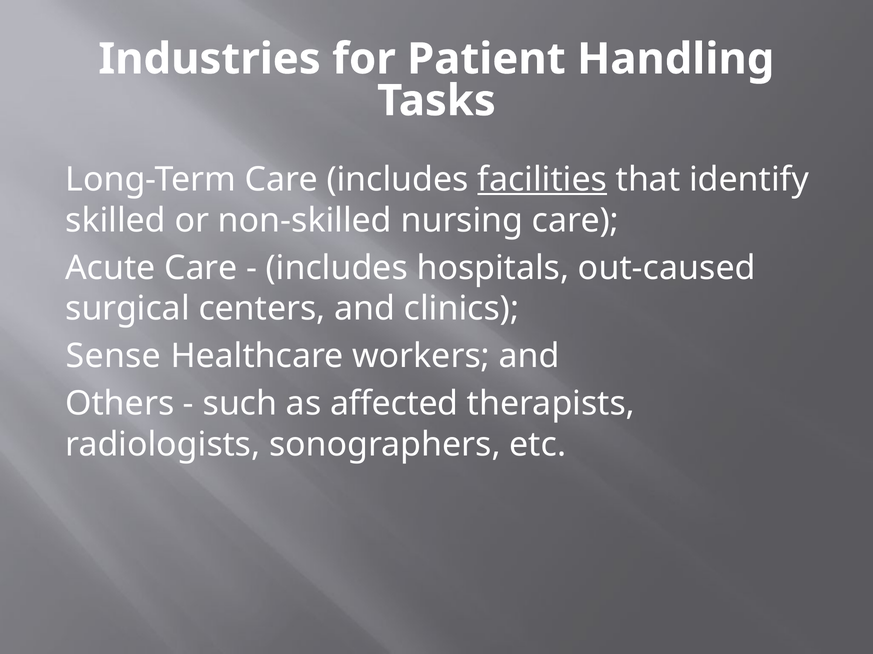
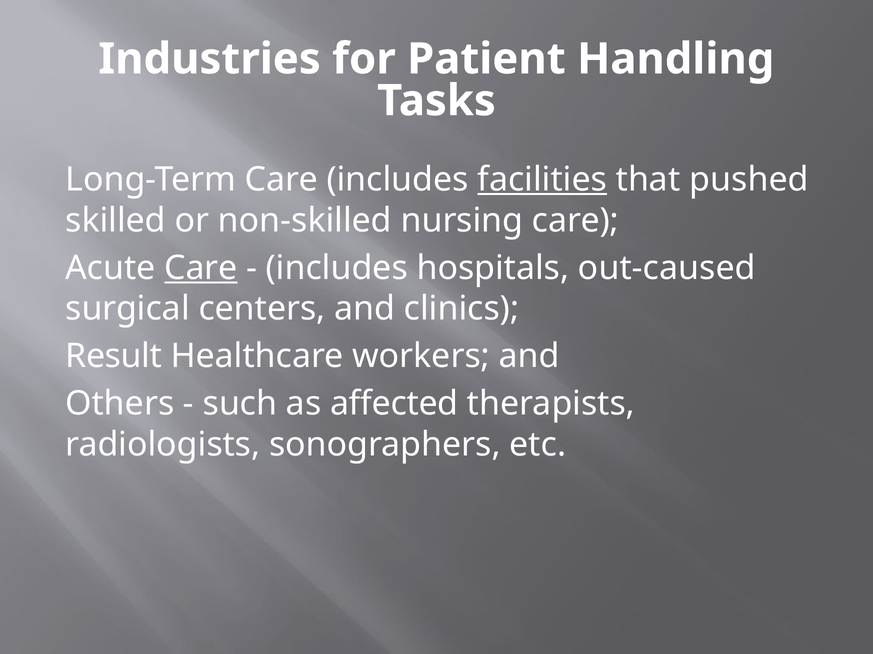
identify: identify -> pushed
Care at (201, 268) underline: none -> present
Sense: Sense -> Result
